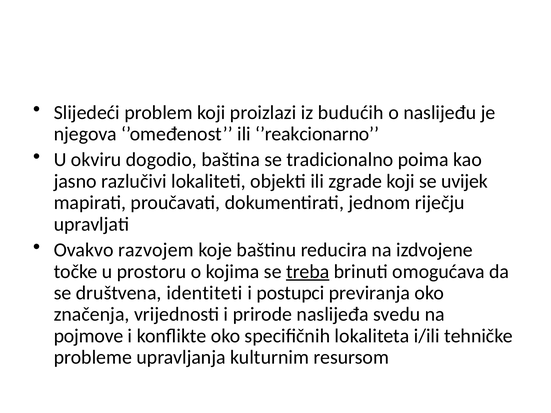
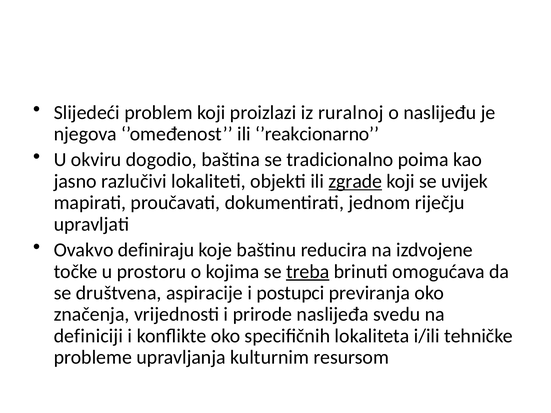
budućih: budućih -> ruralnoj
zgrade underline: none -> present
razvojem: razvojem -> definiraju
identiteti: identiteti -> aspiracije
pojmove: pojmove -> definiciji
